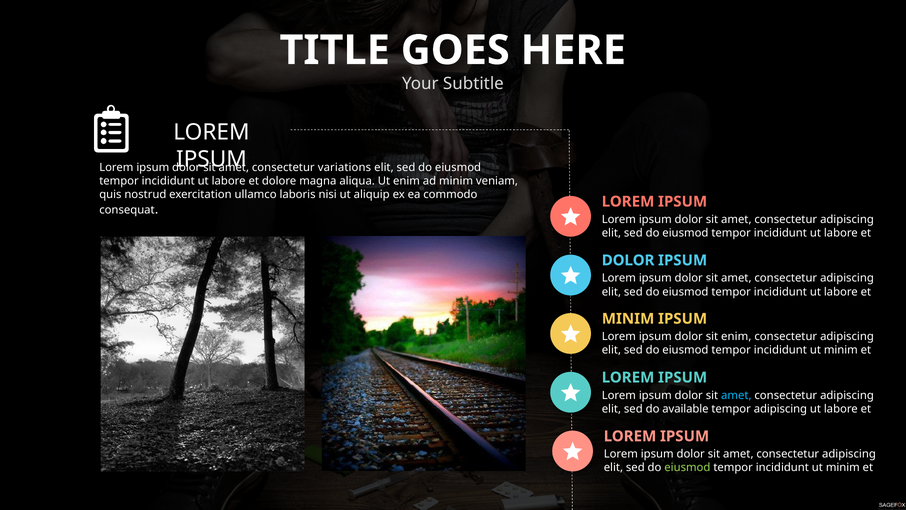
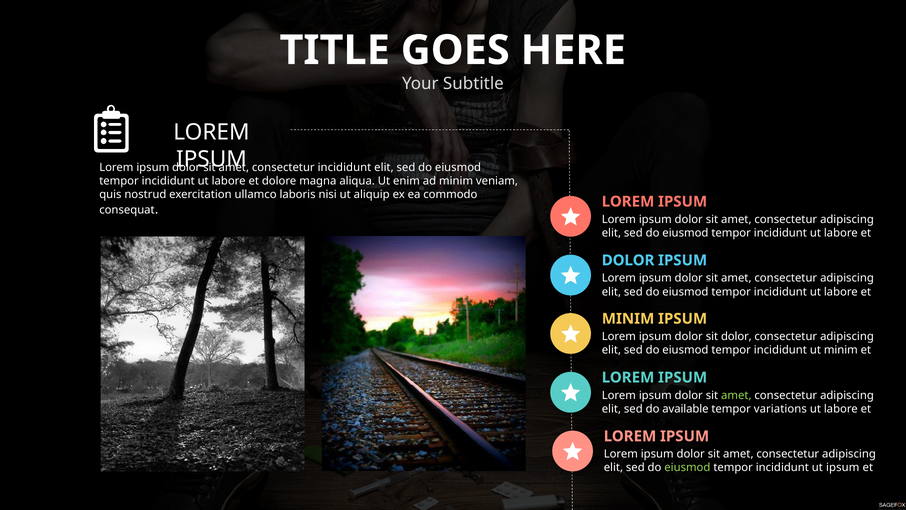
consectetur variations: variations -> incididunt
sit enim: enim -> dolor
amet at (736, 395) colour: light blue -> light green
tempor adipiscing: adipiscing -> variations
minim at (843, 467): minim -> ipsum
